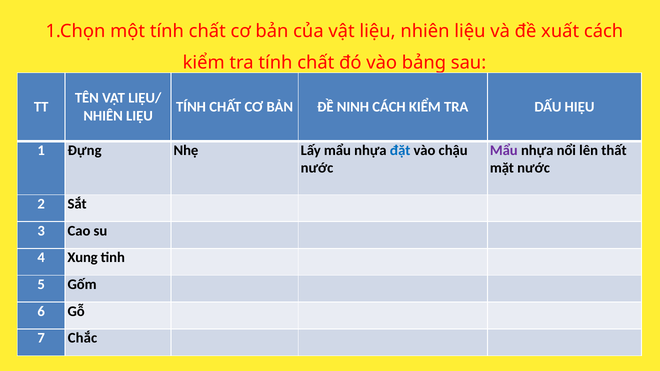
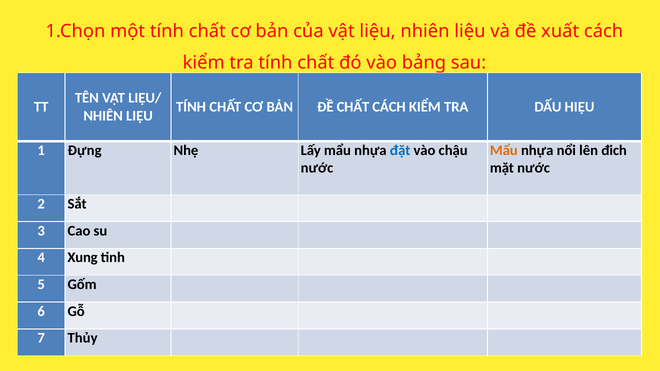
ĐỀ NINH: NINH -> CHẤT
Mẩu at (504, 150) colour: purple -> orange
thất: thất -> đich
Chắc: Chắc -> Thủy
